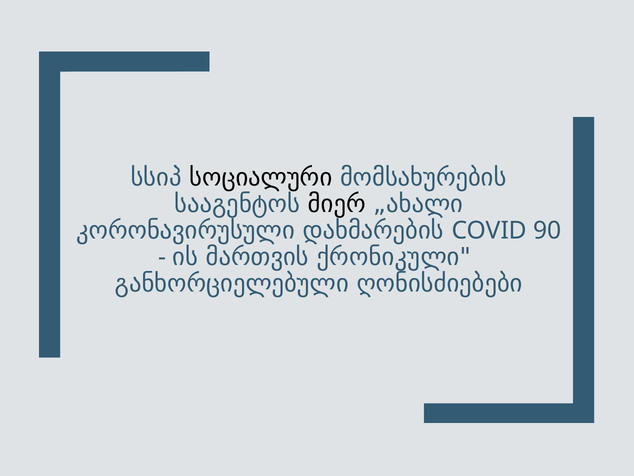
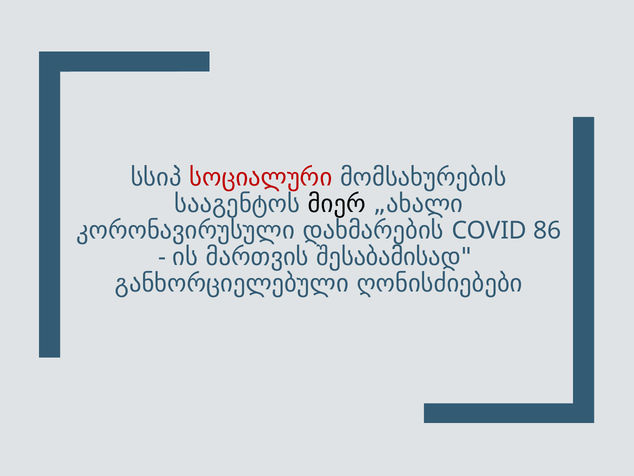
სოციალური colour: black -> red
90: 90 -> 86
ქრონიკული: ქრონიკული -> შესაბამისად
